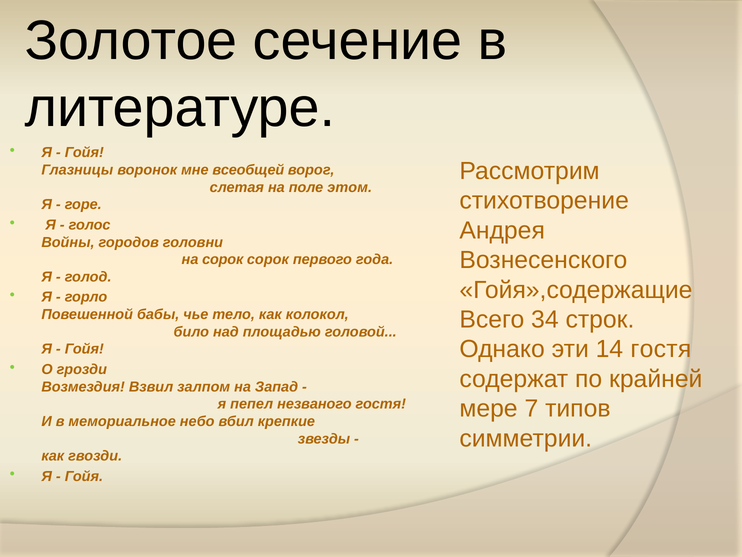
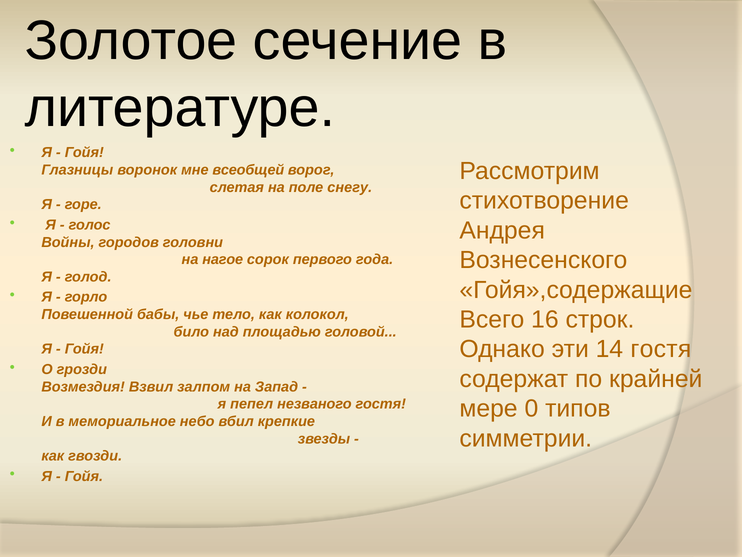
этом: этом -> снегу
на сорок: сорок -> нагое
34: 34 -> 16
7: 7 -> 0
